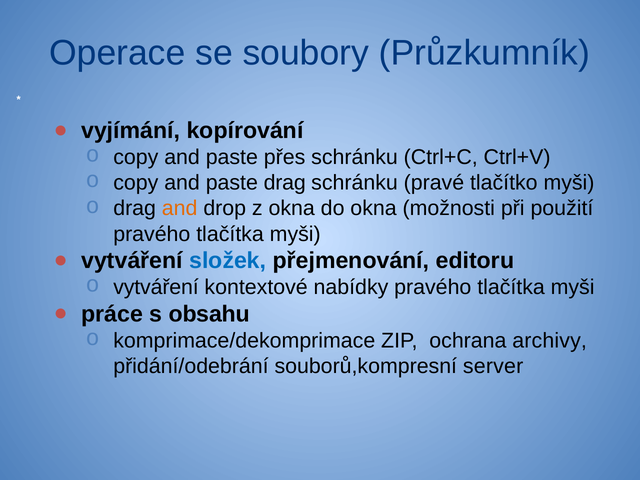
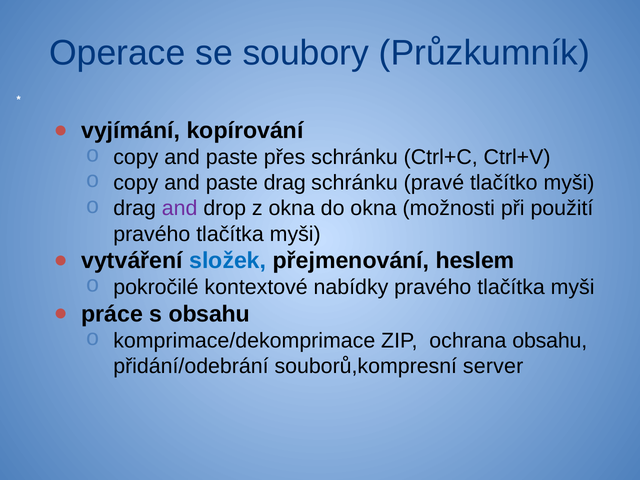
and at (180, 208) colour: orange -> purple
editoru: editoru -> heslem
vytváření at (156, 287): vytváření -> pokročilé
ochrana archivy: archivy -> obsahu
